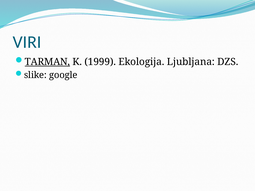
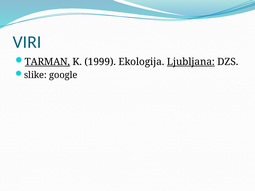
Ljubljana underline: none -> present
